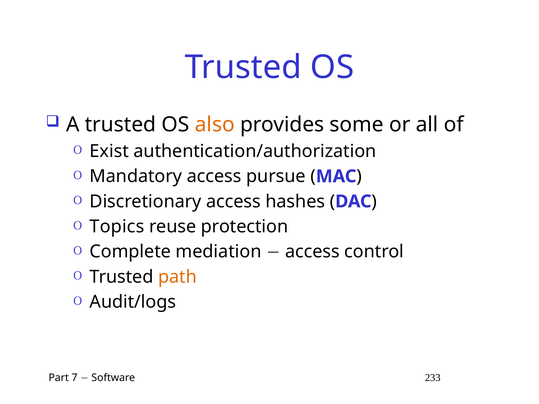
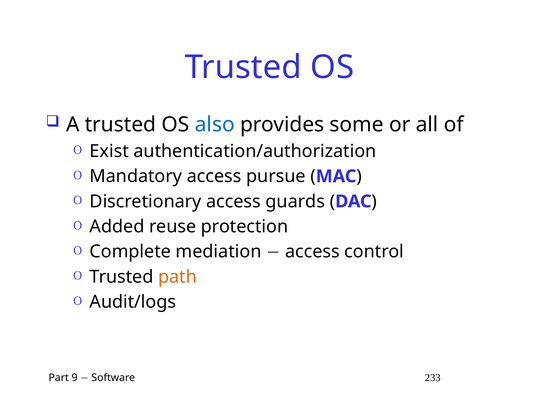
also colour: orange -> blue
hashes: hashes -> guards
Topics: Topics -> Added
7: 7 -> 9
